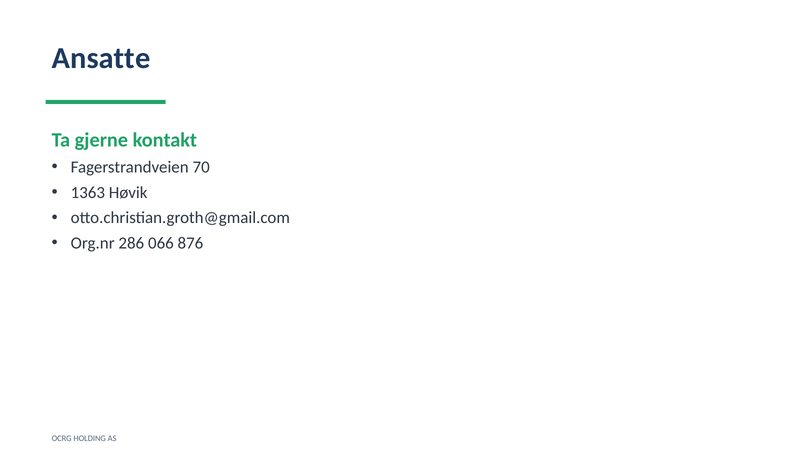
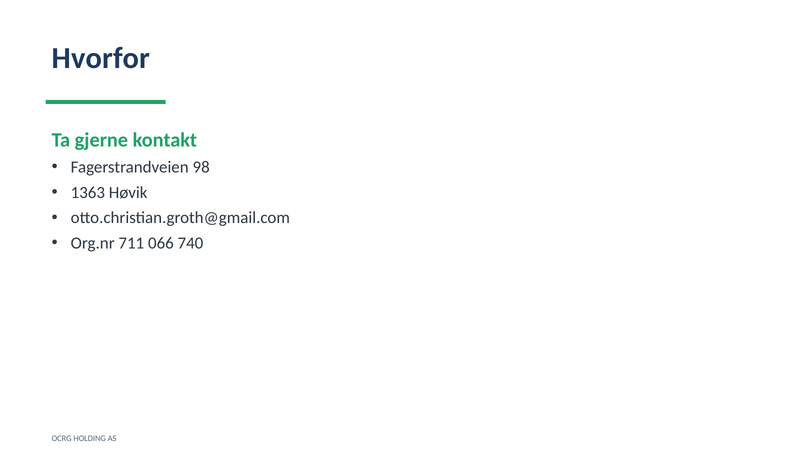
Ansatte: Ansatte -> Hvorfor
70: 70 -> 98
286: 286 -> 711
876: 876 -> 740
